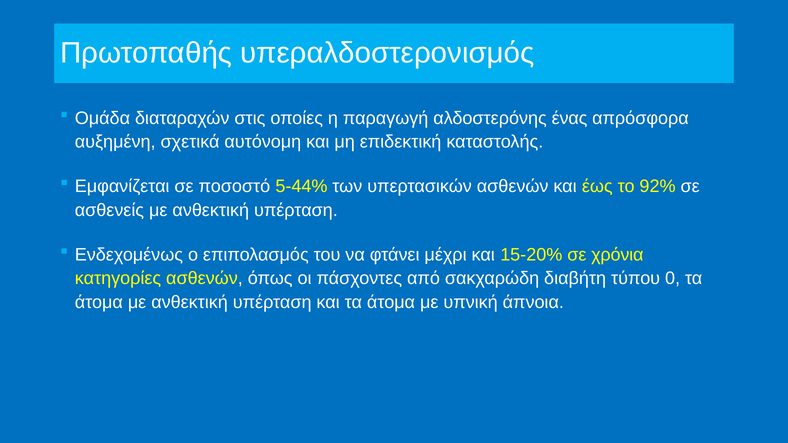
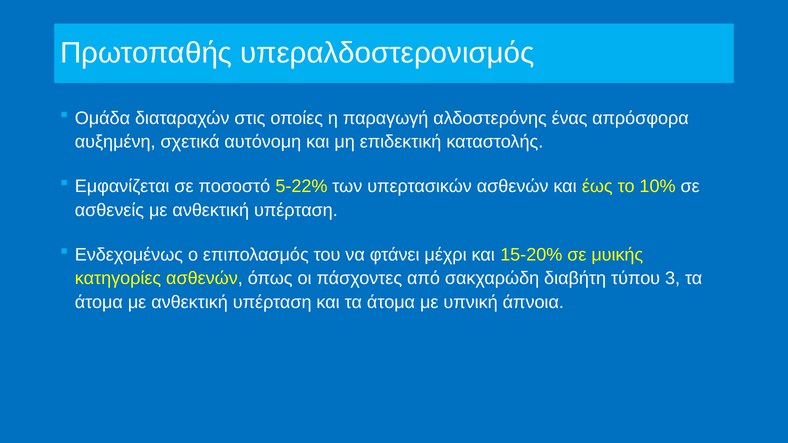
5-44%: 5-44% -> 5-22%
92%: 92% -> 10%
χρόνια: χρόνια -> μυικής
0: 0 -> 3
